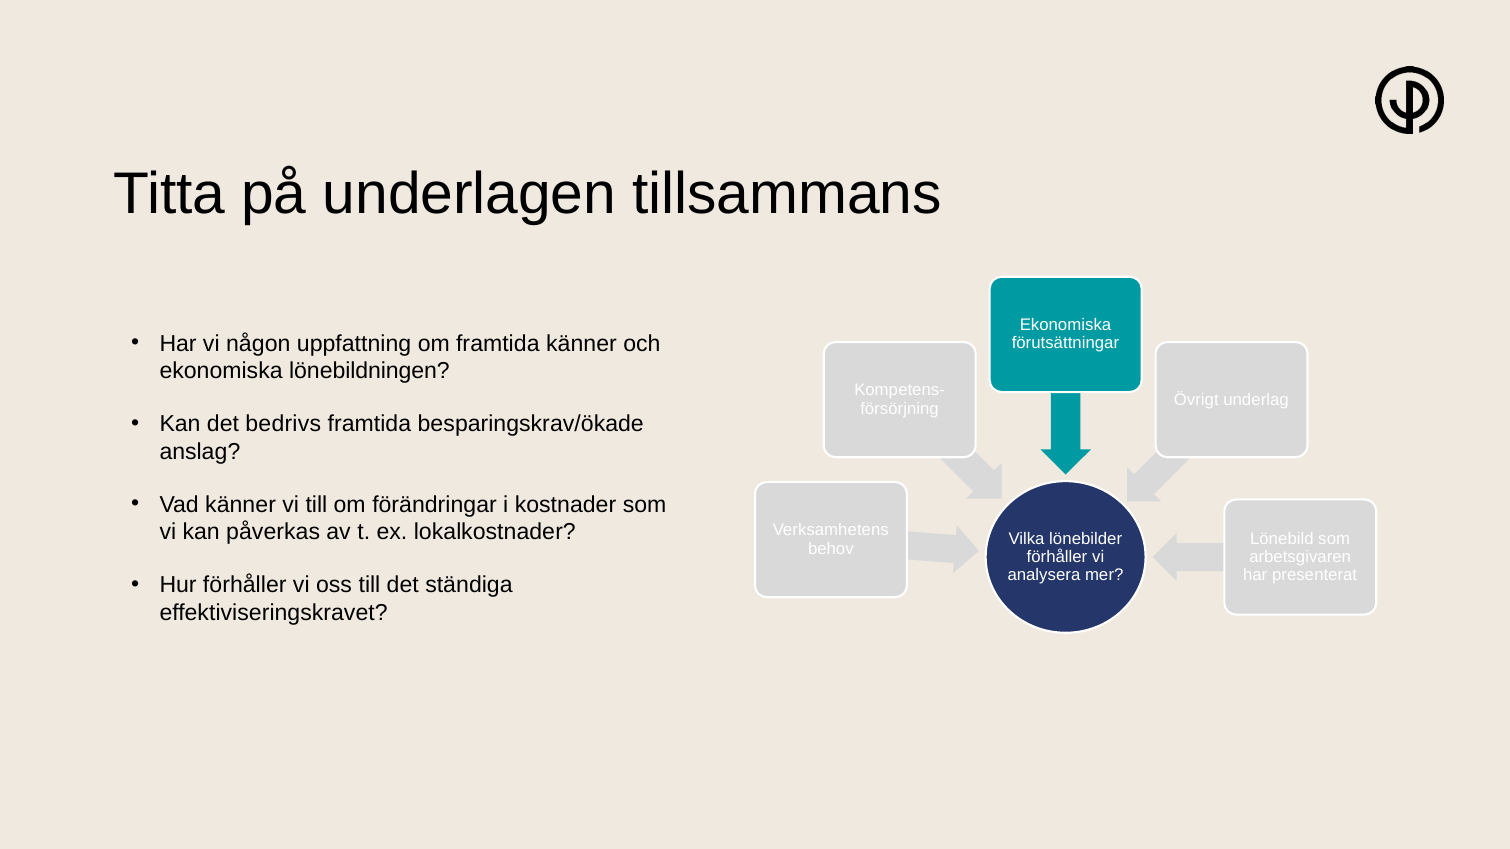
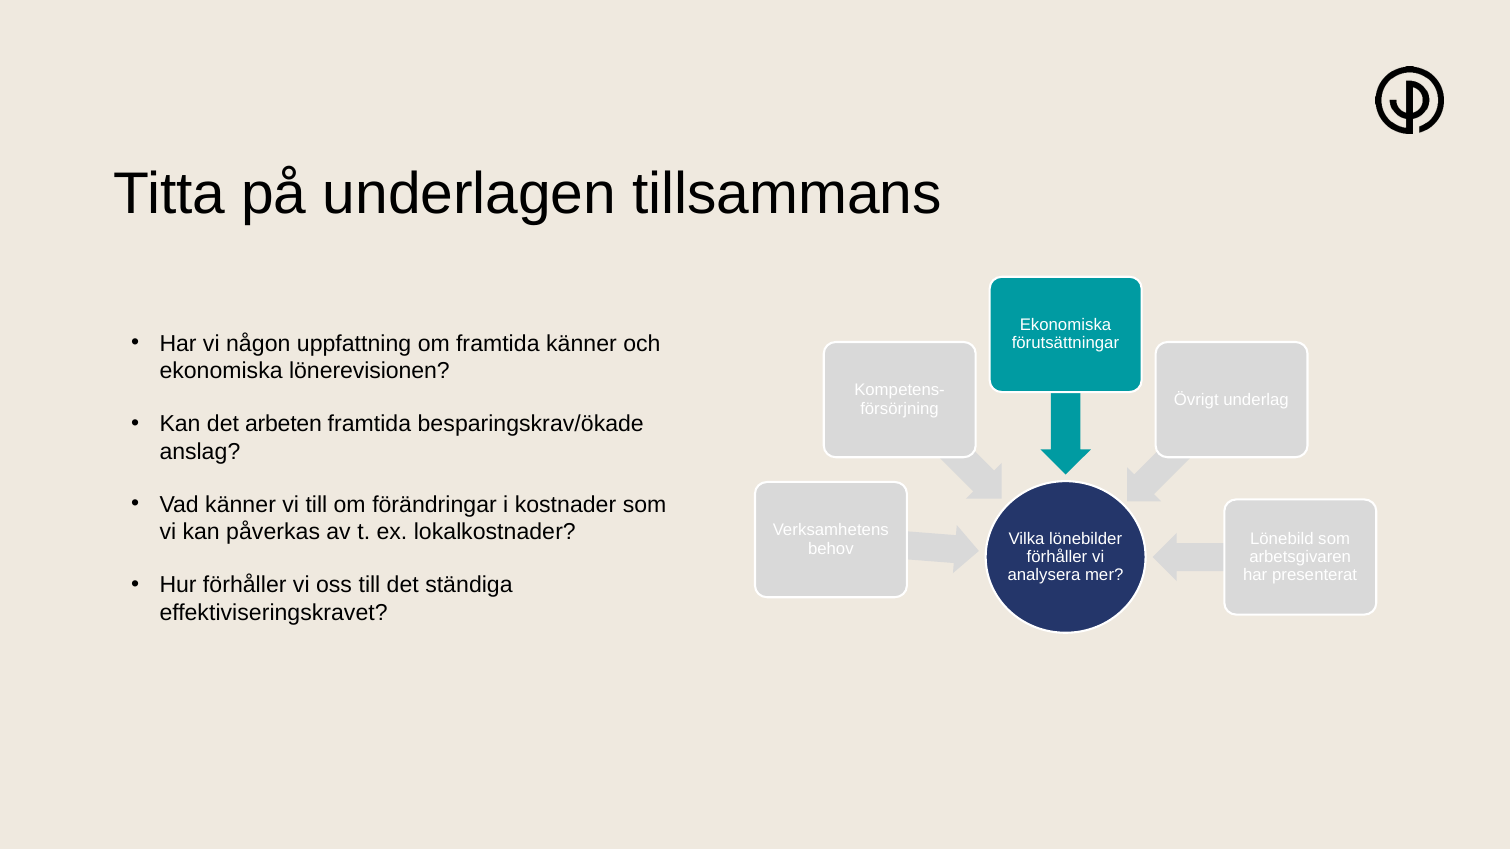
lönebildningen: lönebildningen -> lönerevisionen
bedrivs: bedrivs -> arbeten
